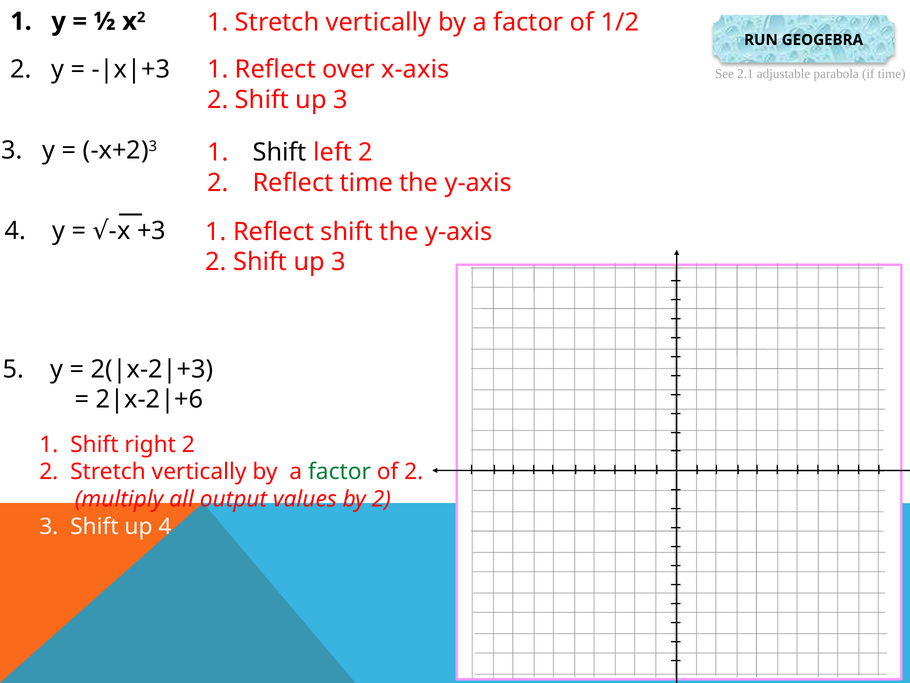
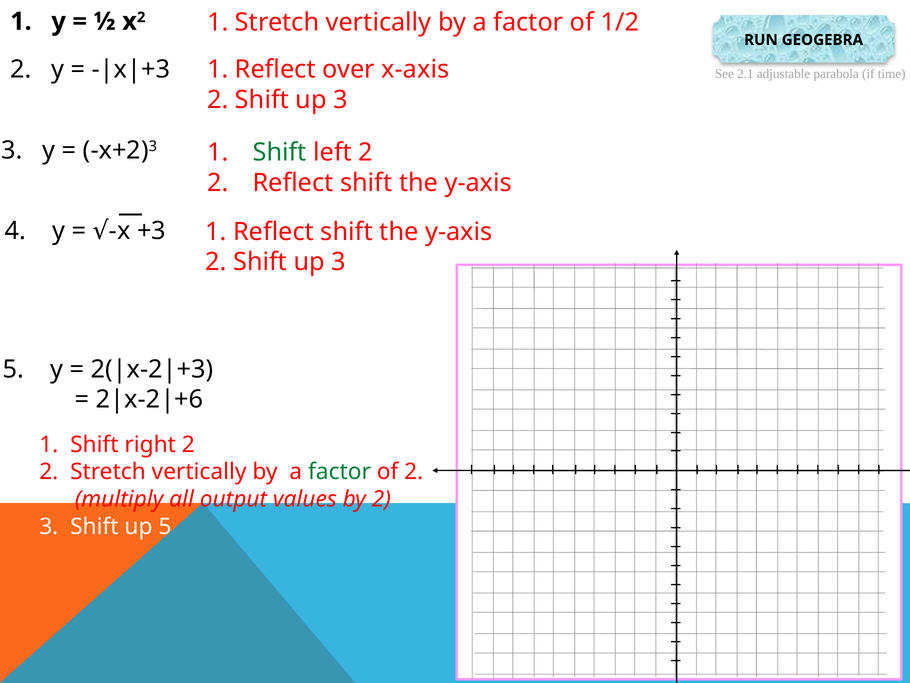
Shift at (280, 152) colour: black -> green
2 Reflect time: time -> shift
up 4: 4 -> 5
